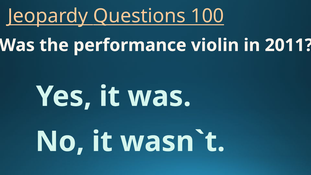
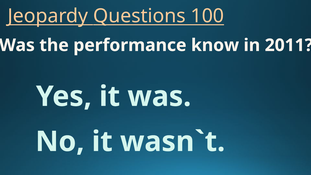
violin: violin -> know
